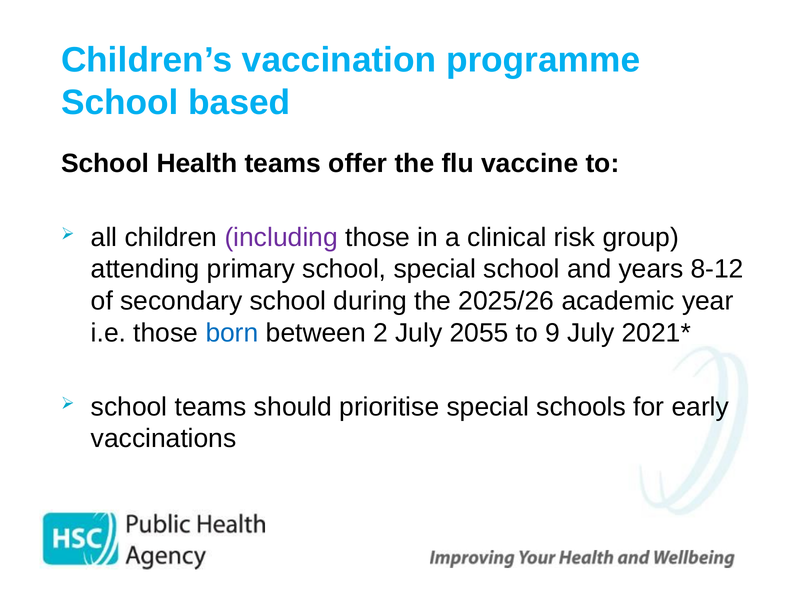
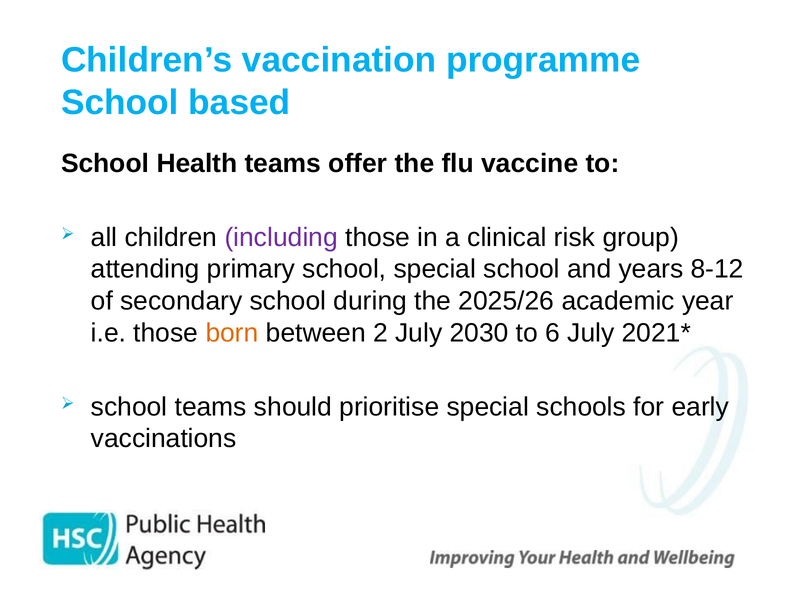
born colour: blue -> orange
2055: 2055 -> 2030
9: 9 -> 6
